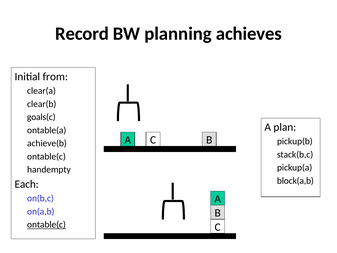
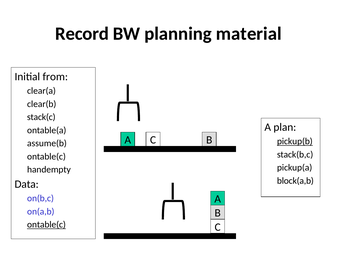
achieves: achieves -> material
goals(c: goals(c -> stack(c
pickup(b underline: none -> present
achieve(b: achieve(b -> assume(b
Each: Each -> Data
